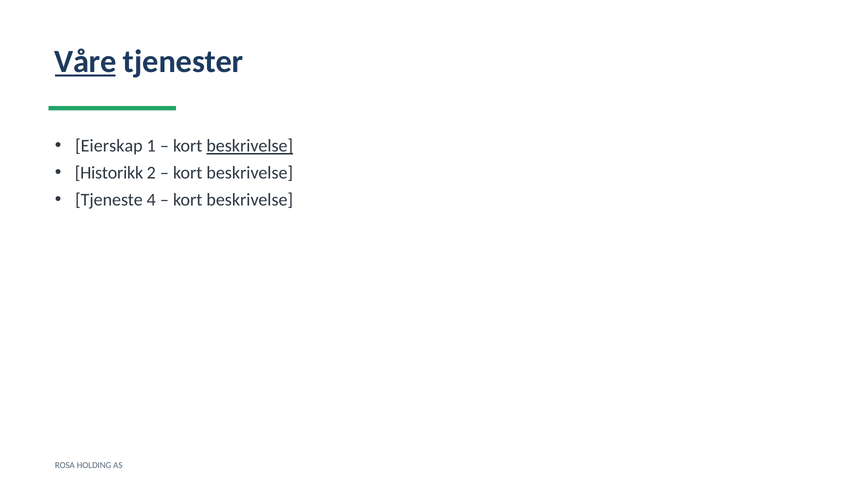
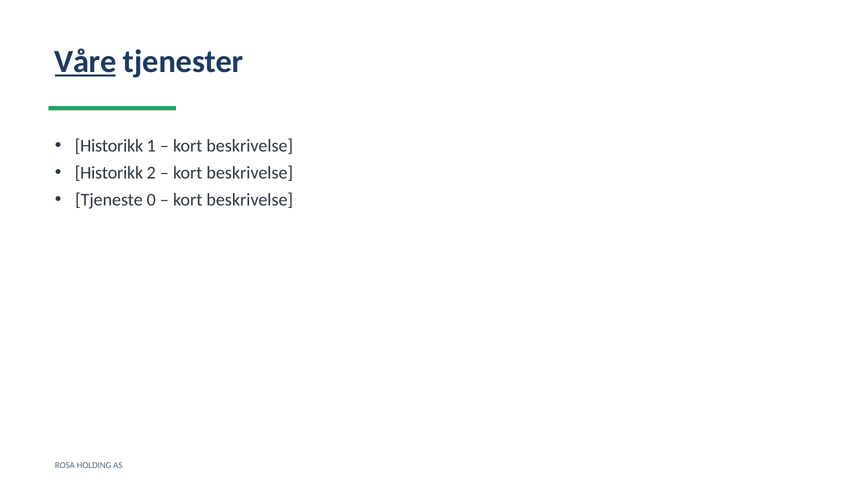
Eierskap at (109, 146): Eierskap -> Historikk
beskrivelse at (250, 146) underline: present -> none
4: 4 -> 0
